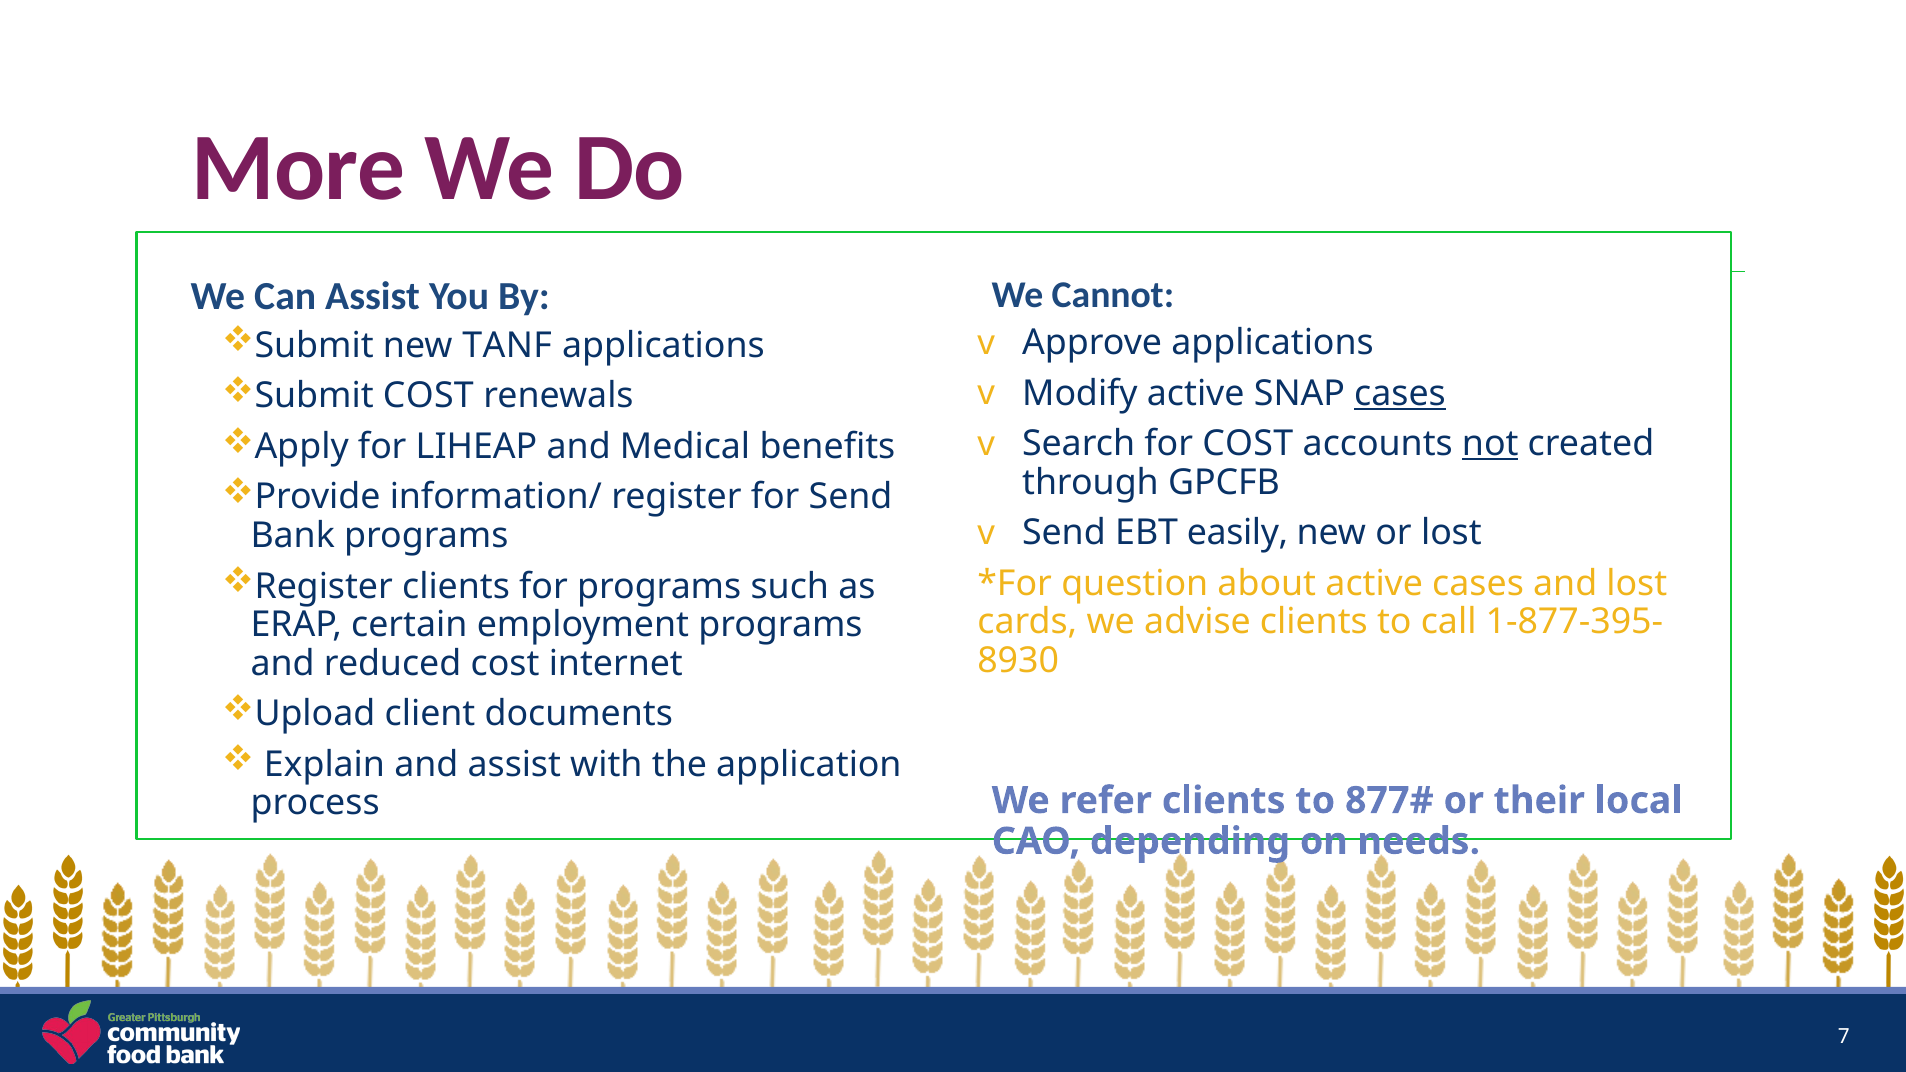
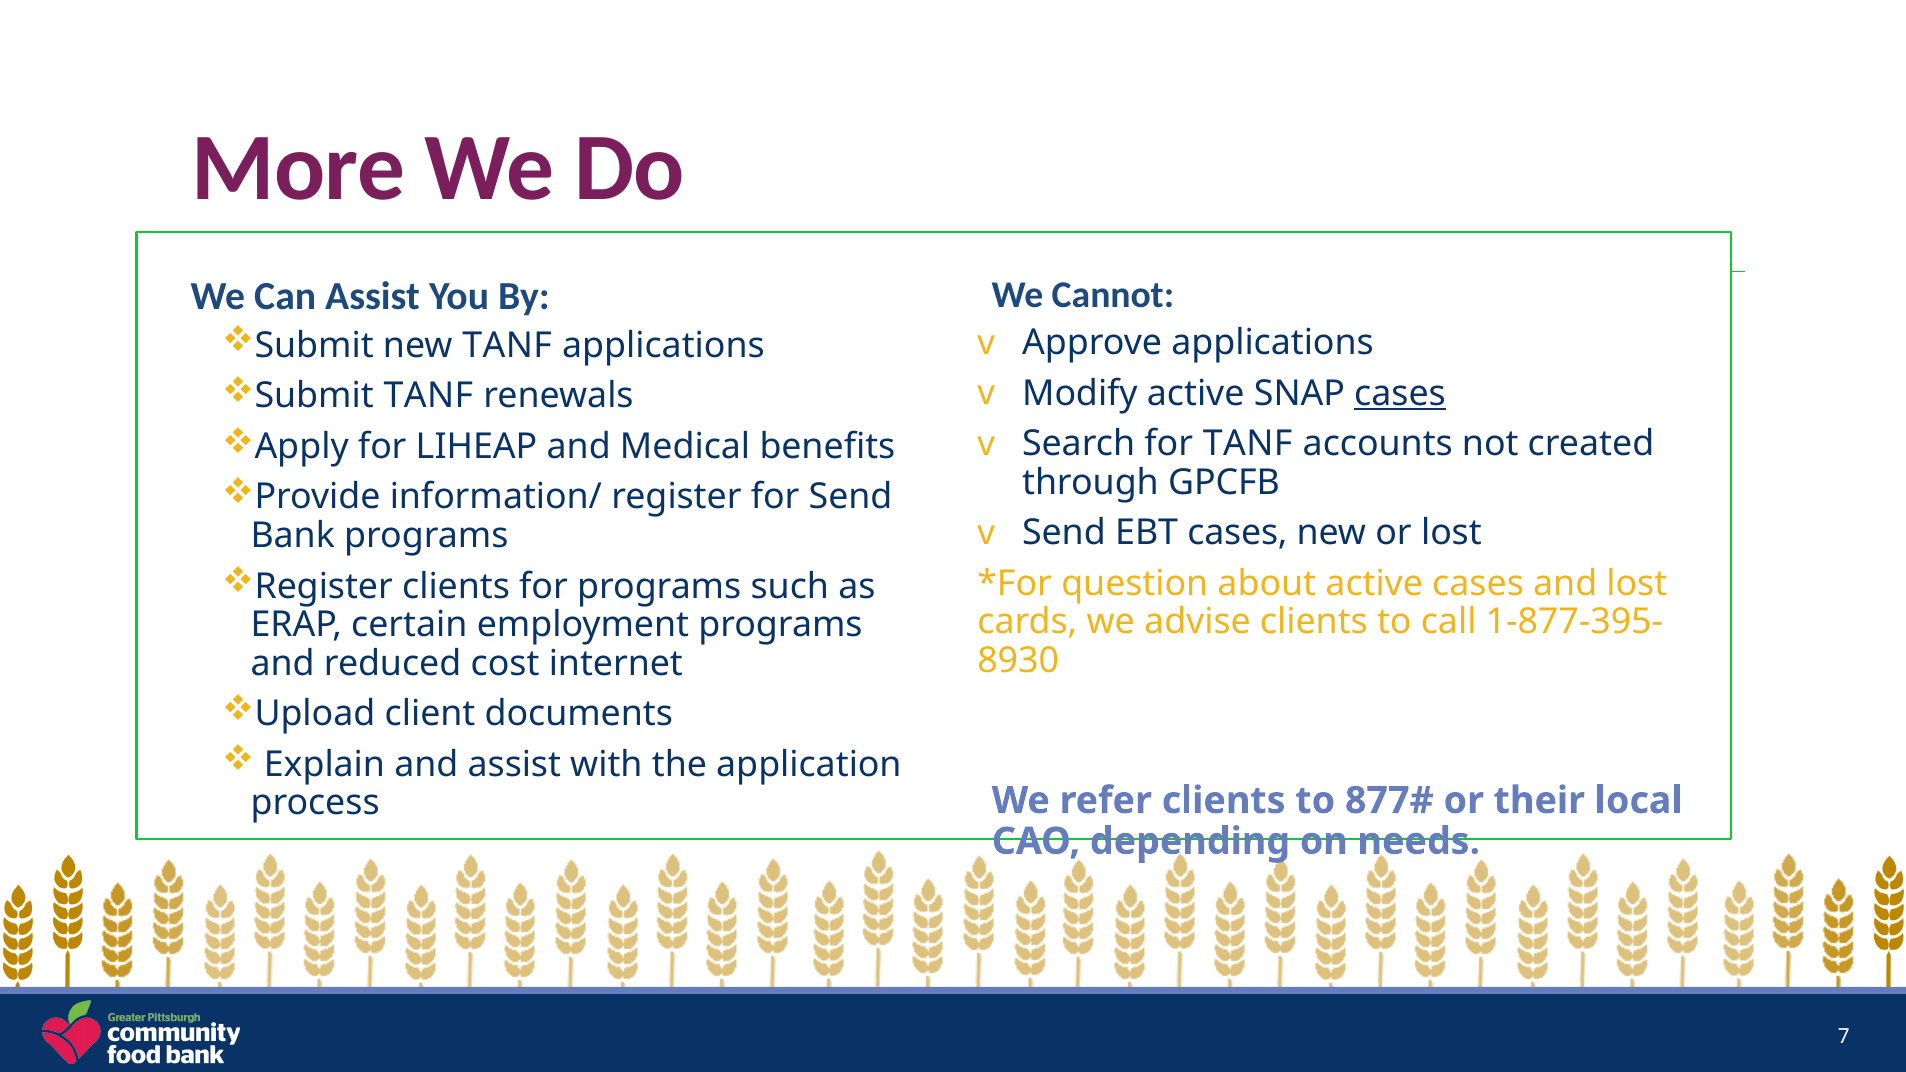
Submit COST: COST -> TANF
for COST: COST -> TANF
not underline: present -> none
EBT easily: easily -> cases
